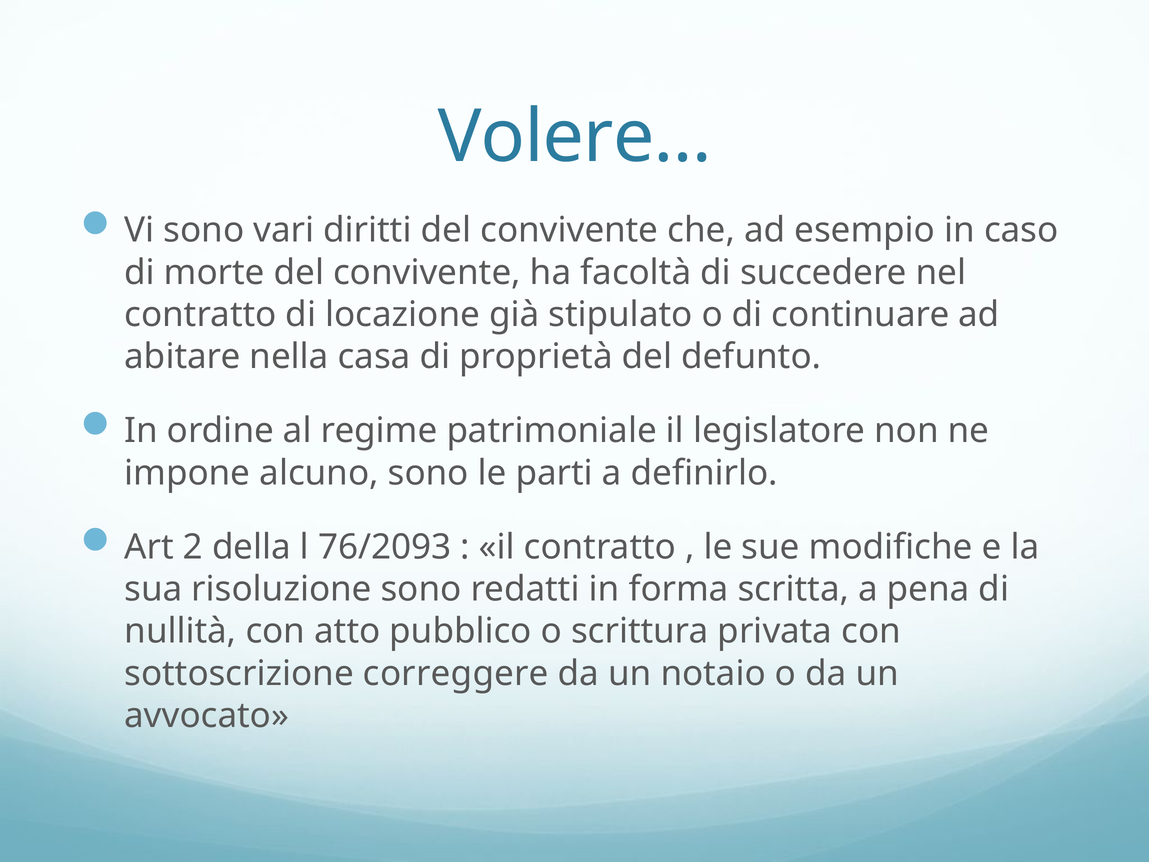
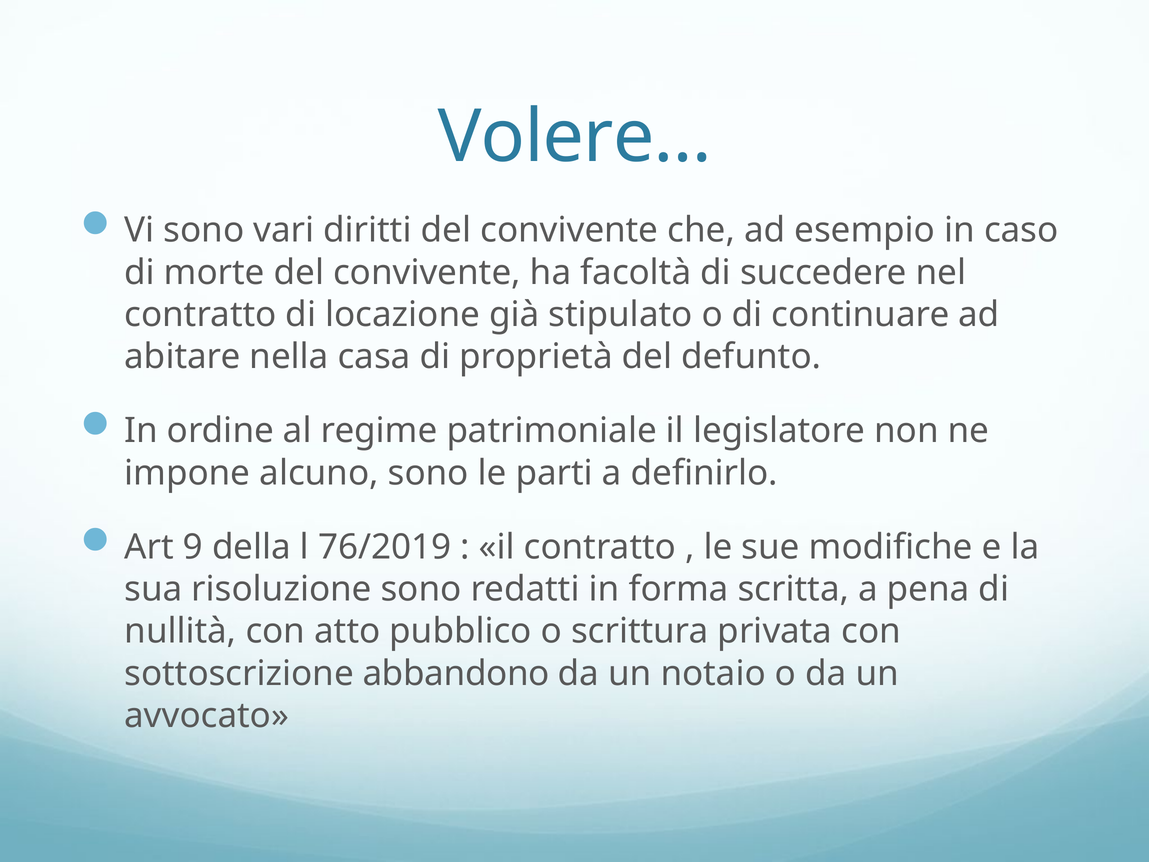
2: 2 -> 9
76/2093: 76/2093 -> 76/2019
correggere: correggere -> abbandono
